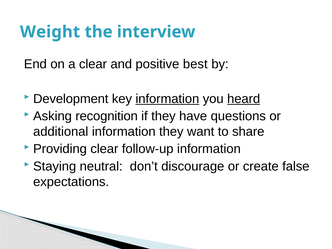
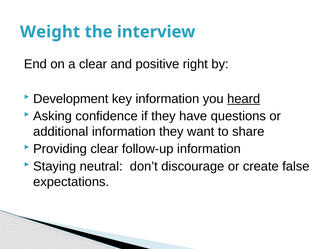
best: best -> right
information at (167, 99) underline: present -> none
recognition: recognition -> confidence
